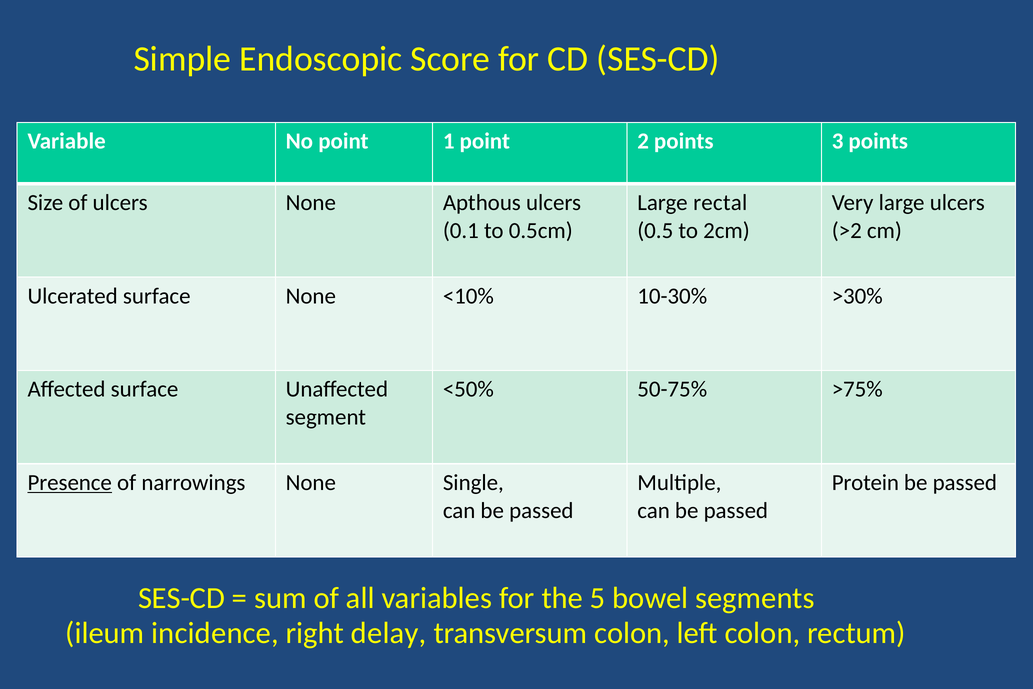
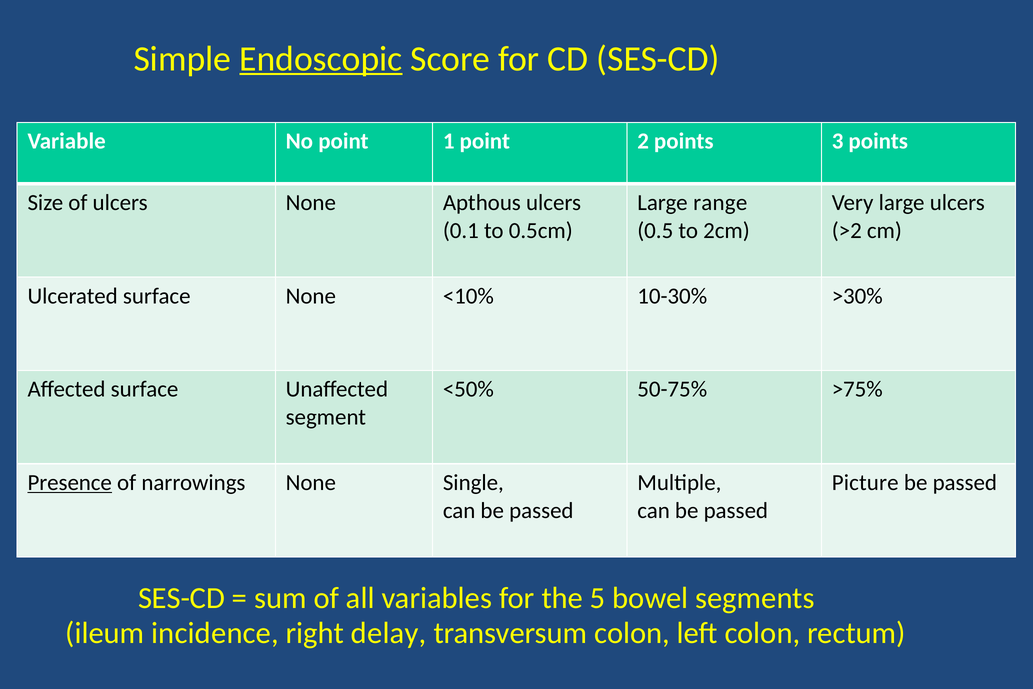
Endoscopic underline: none -> present
rectal: rectal -> range
Protein: Protein -> Picture
